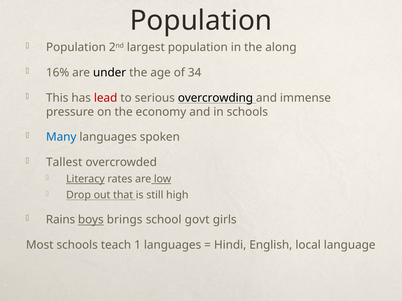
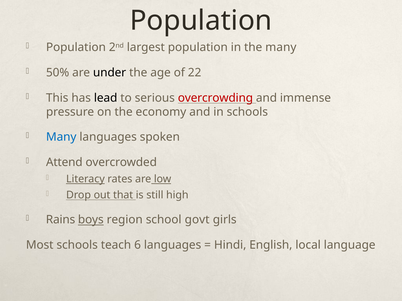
the along: along -> many
16%: 16% -> 50%
34: 34 -> 22
lead colour: red -> black
overcrowding colour: black -> red
Tallest: Tallest -> Attend
brings: brings -> region
1: 1 -> 6
